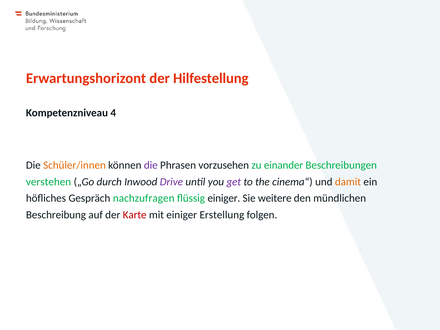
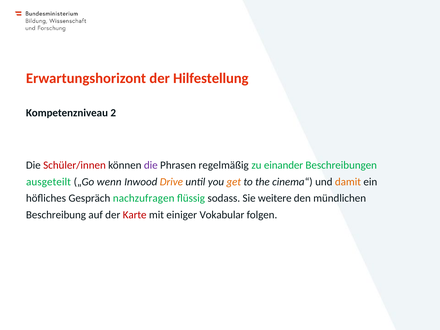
4: 4 -> 2
Schüler/innen colour: orange -> red
vorzusehen: vorzusehen -> regelmäßig
verstehen: verstehen -> ausgeteilt
durch: durch -> wenn
Drive colour: purple -> orange
get colour: purple -> orange
flüssig einiger: einiger -> sodass
Erstellung: Erstellung -> Vokabular
